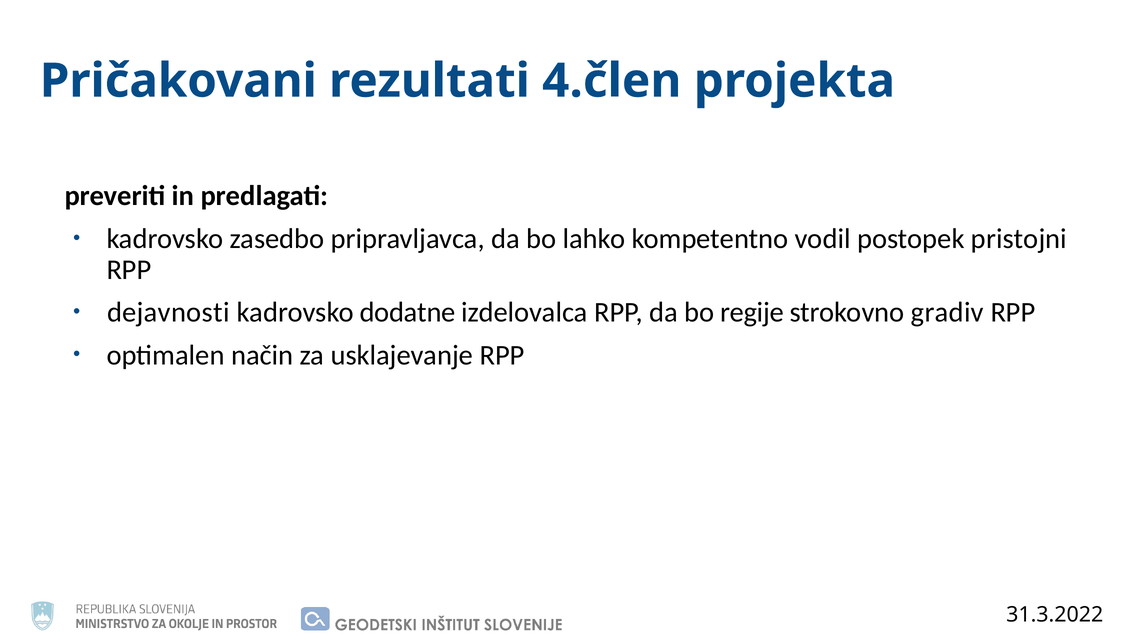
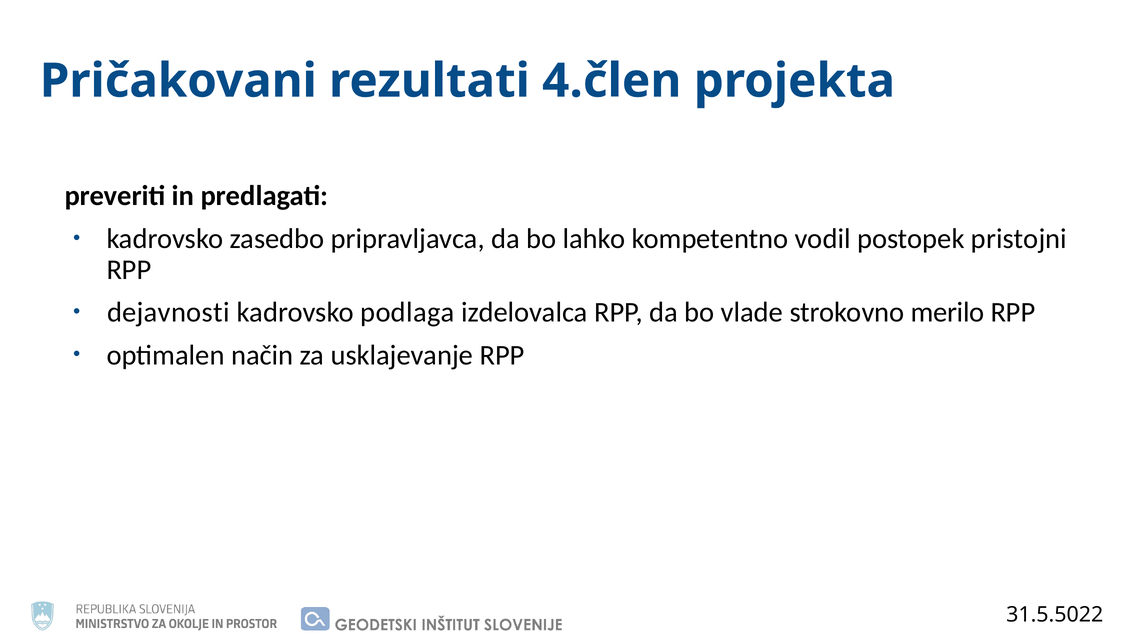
dodatne: dodatne -> podlaga
regije: regije -> vlade
gradiv: gradiv -> merilo
31.3.2022: 31.3.2022 -> 31.5.5022
